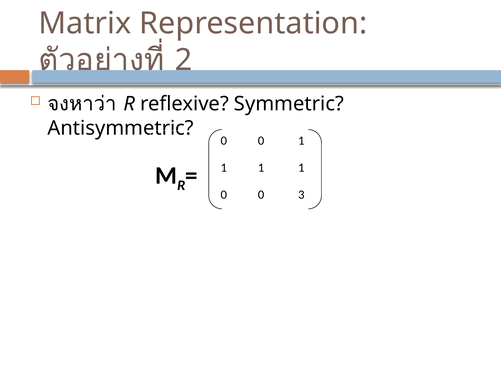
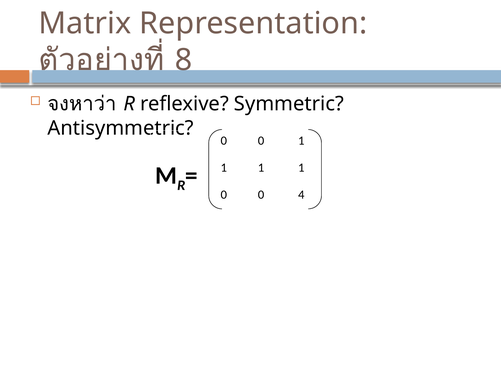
2: 2 -> 8
3: 3 -> 4
